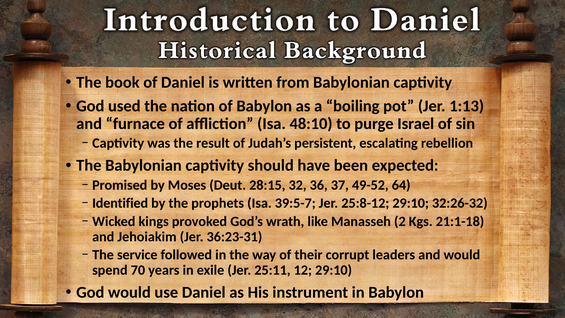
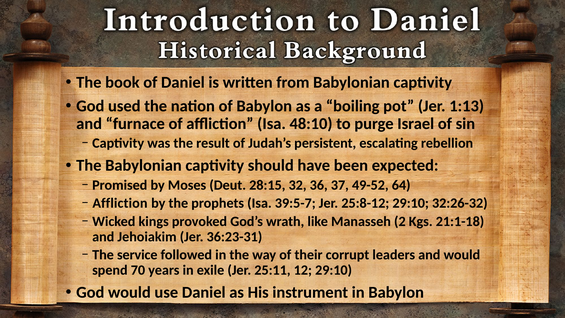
Identified at (120, 203): Identified -> Affliction
